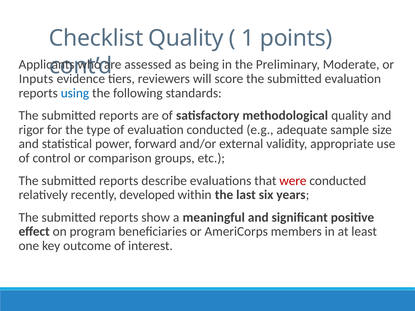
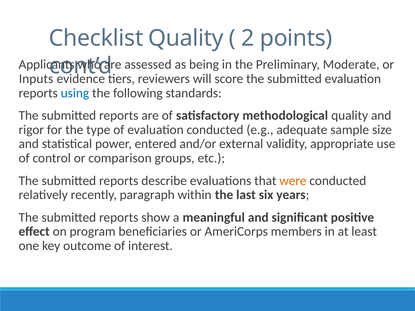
1: 1 -> 2
forward: forward -> entered
were colour: red -> orange
developed: developed -> paragraph
